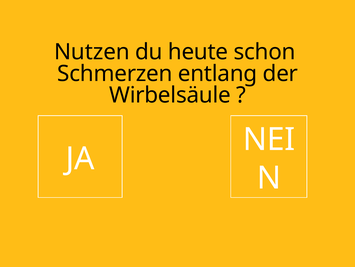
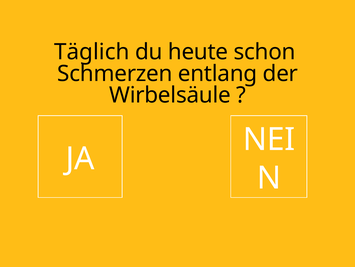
Nutzen: Nutzen -> Täglich
